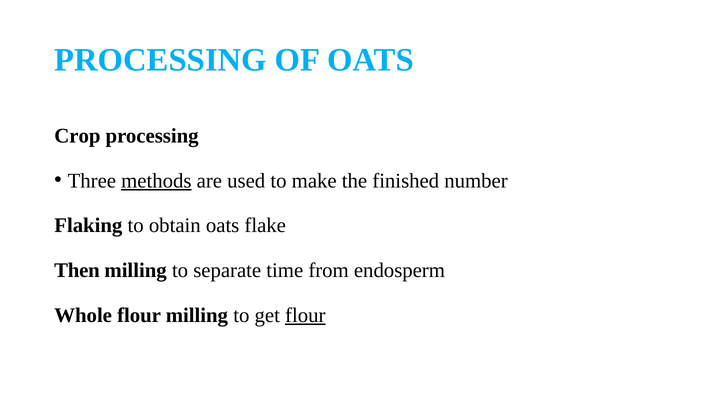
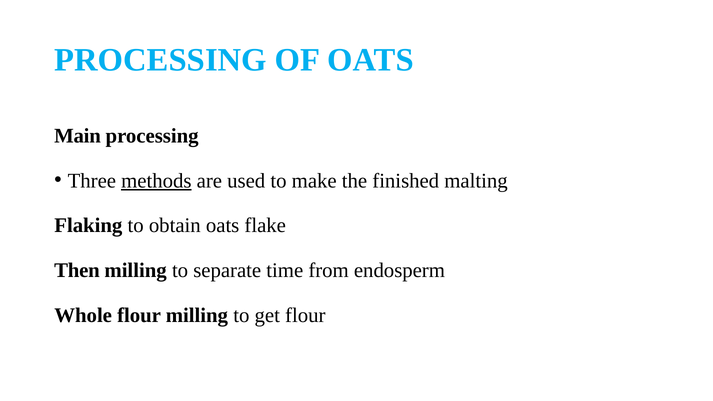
Crop: Crop -> Main
number: number -> malting
flour at (305, 315) underline: present -> none
